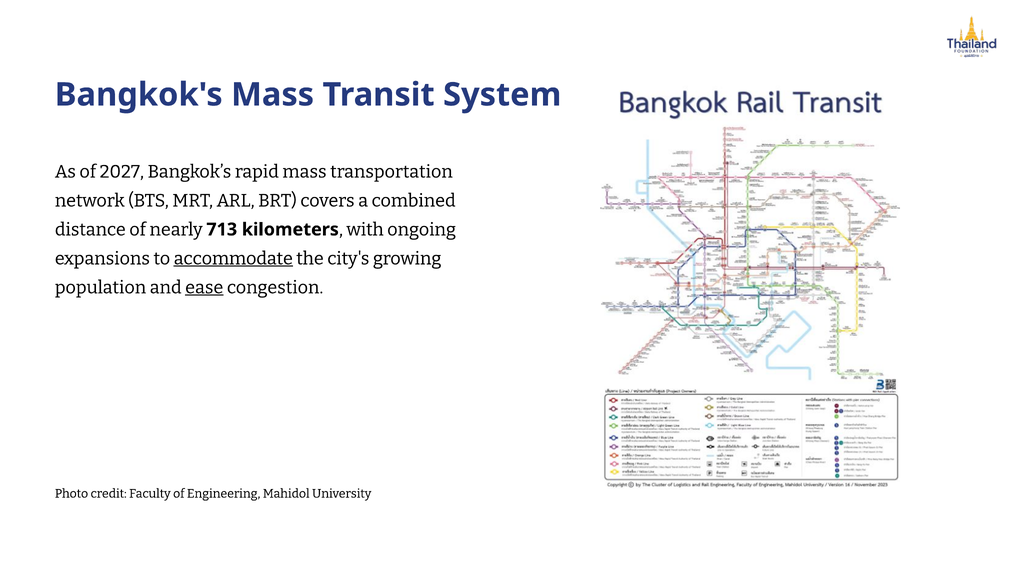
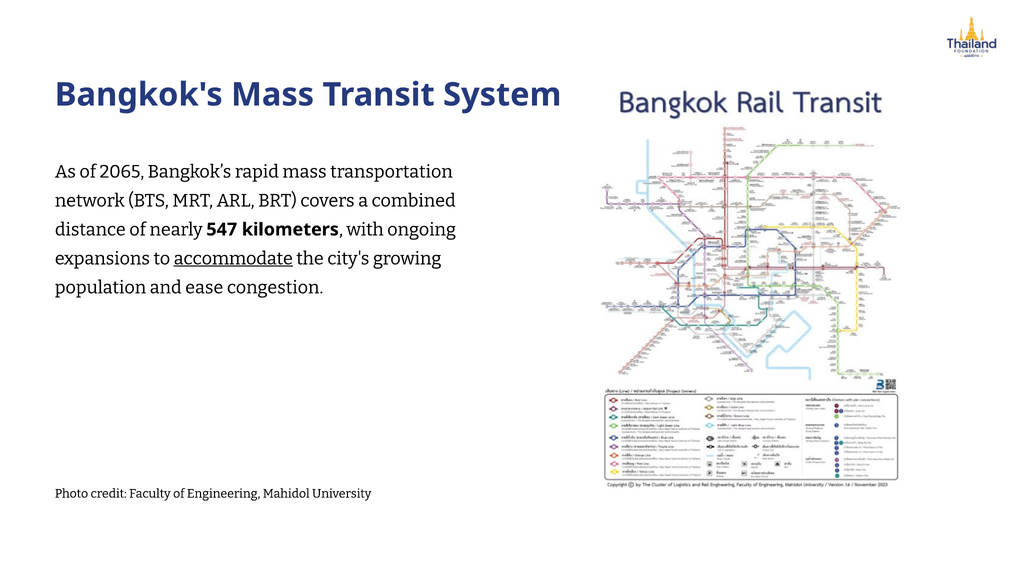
2027: 2027 -> 2065
713: 713 -> 547
ease underline: present -> none
